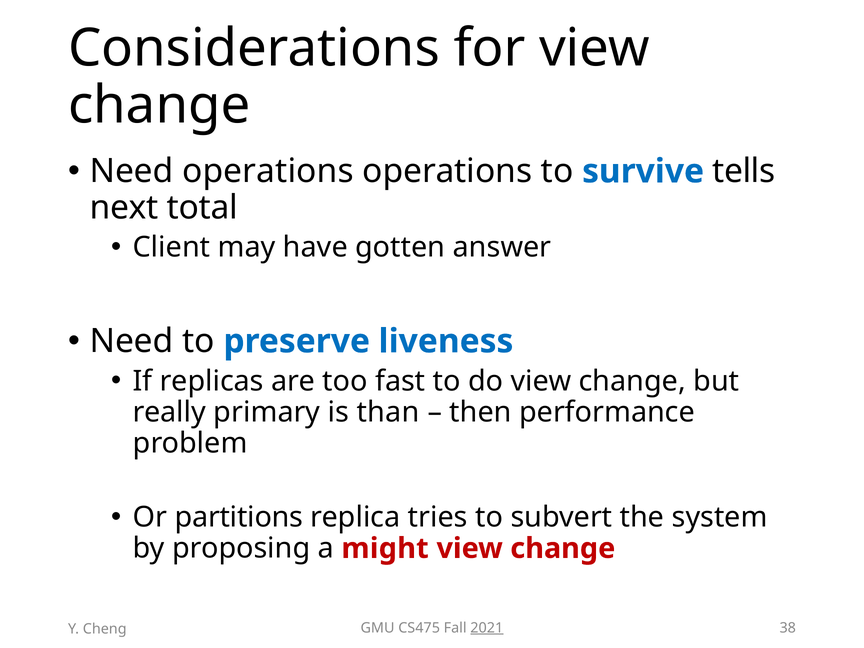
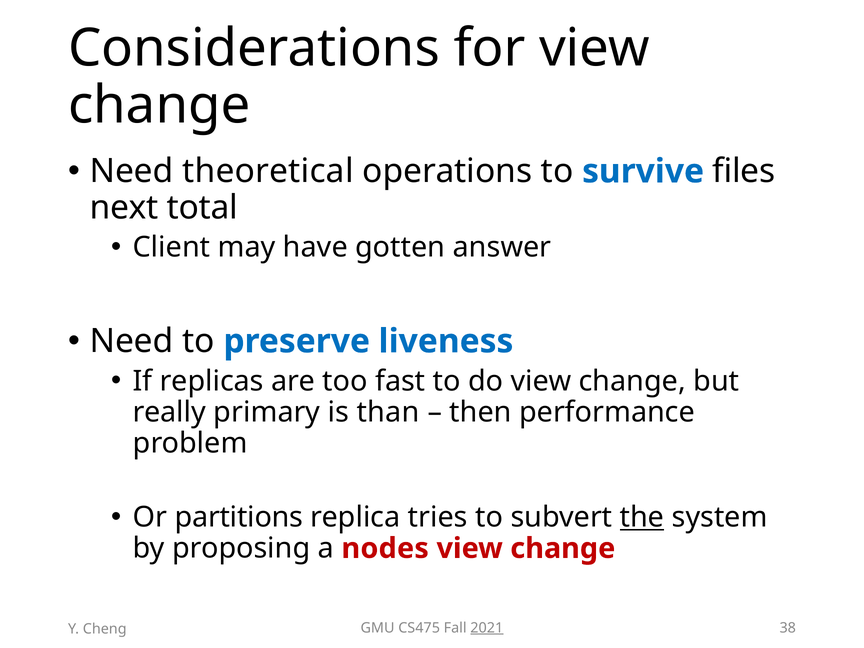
Need operations: operations -> theoretical
tells: tells -> files
the underline: none -> present
might: might -> nodes
